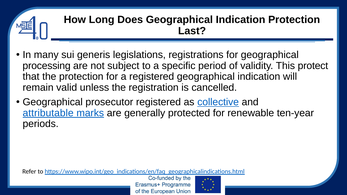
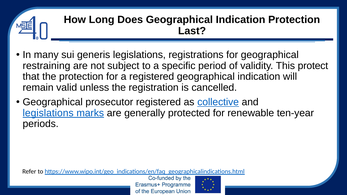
processing: processing -> restraining
attributable at (48, 113): attributable -> legislations
